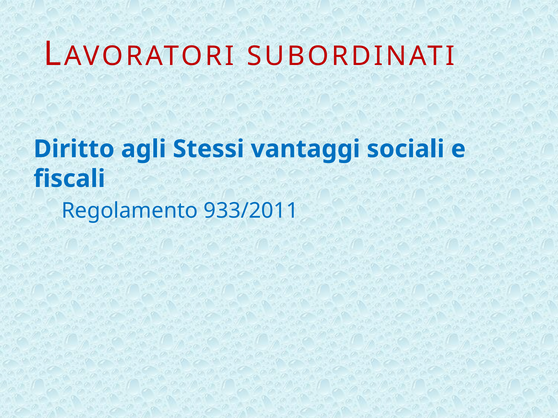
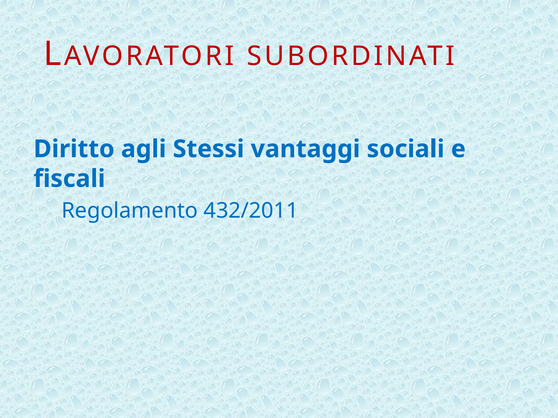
933/2011: 933/2011 -> 432/2011
